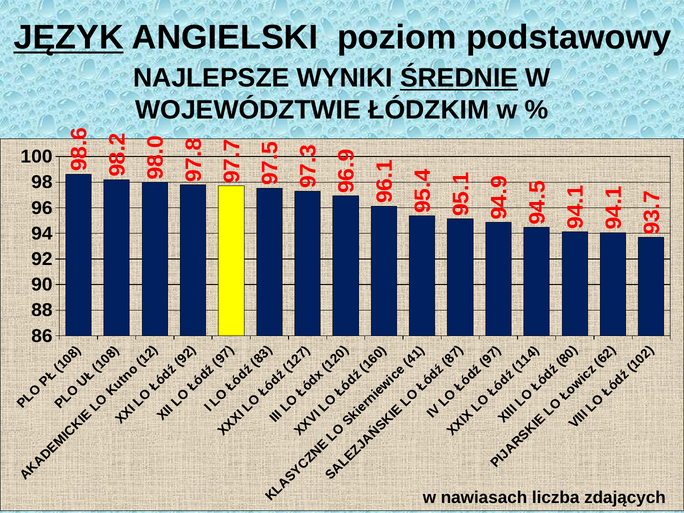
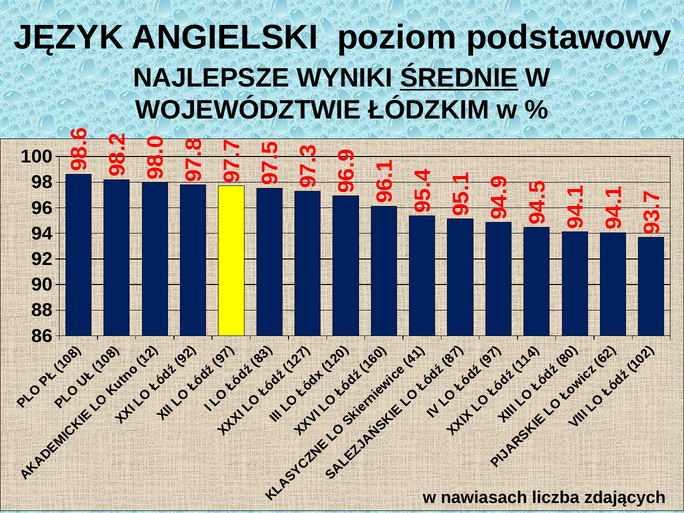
JĘZYK underline: present -> none
